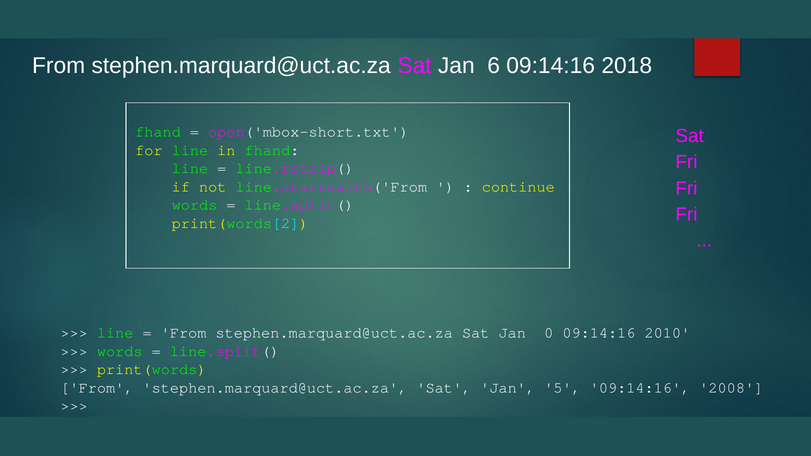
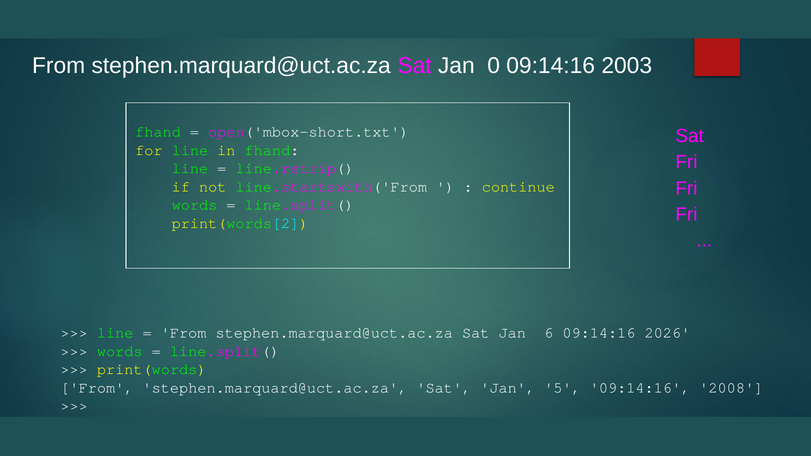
6: 6 -> 0
2018: 2018 -> 2003
0: 0 -> 6
2010: 2010 -> 2026
